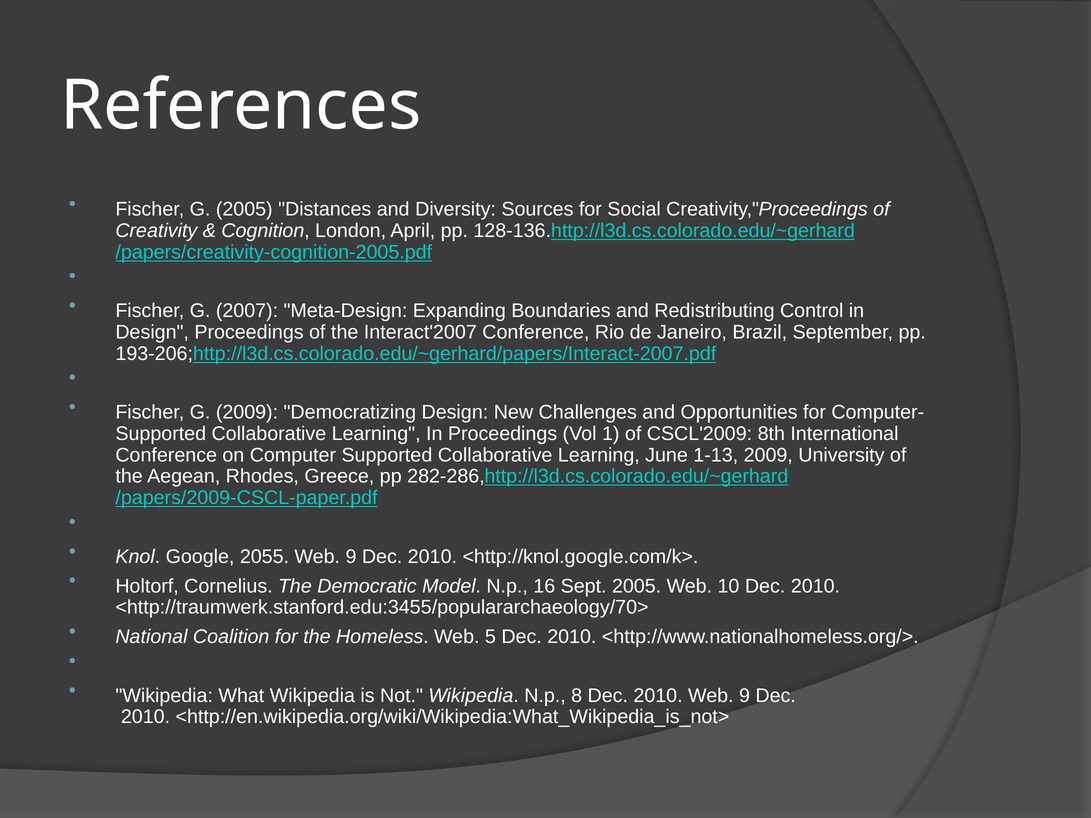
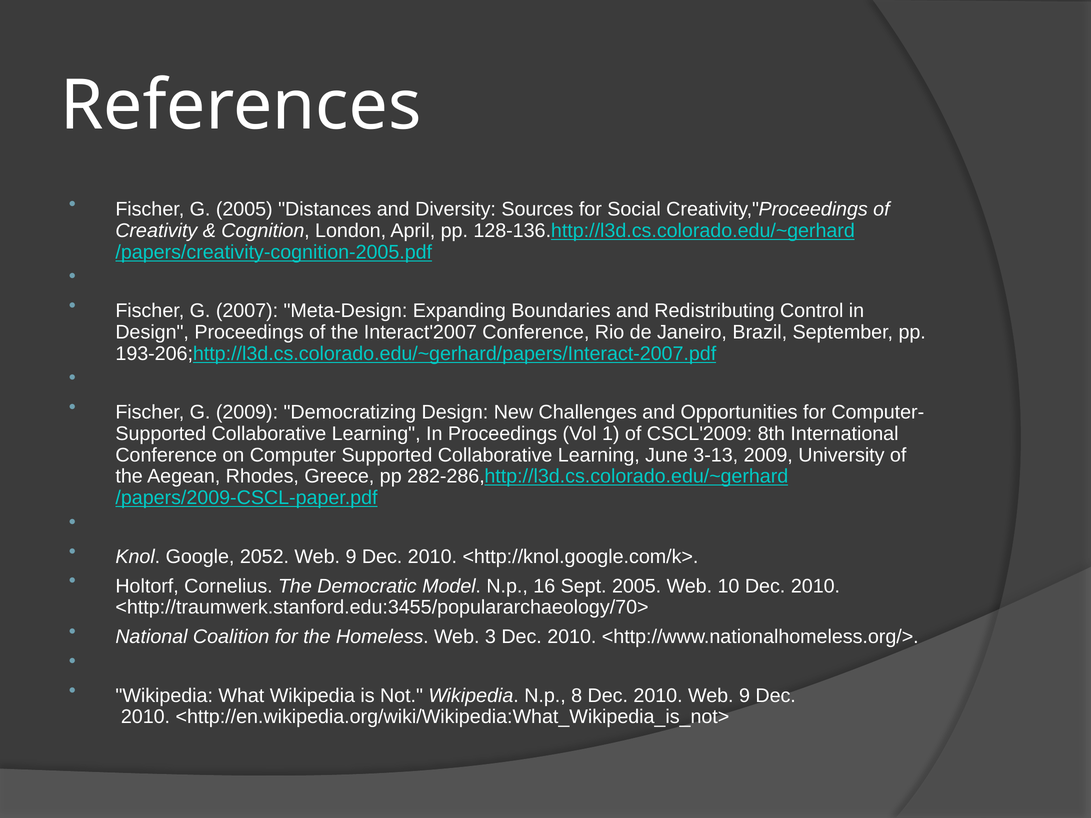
1-13: 1-13 -> 3-13
2055: 2055 -> 2052
5: 5 -> 3
